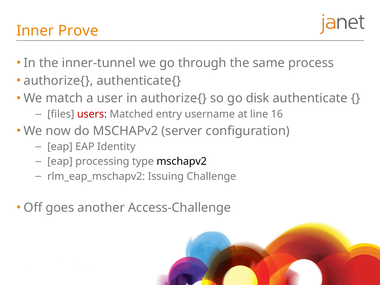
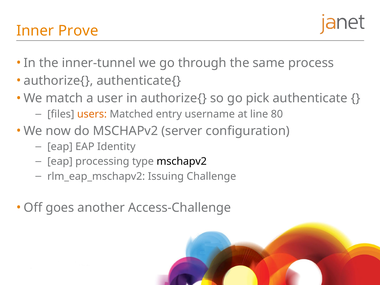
disk: disk -> pick
users colour: red -> orange
16: 16 -> 80
